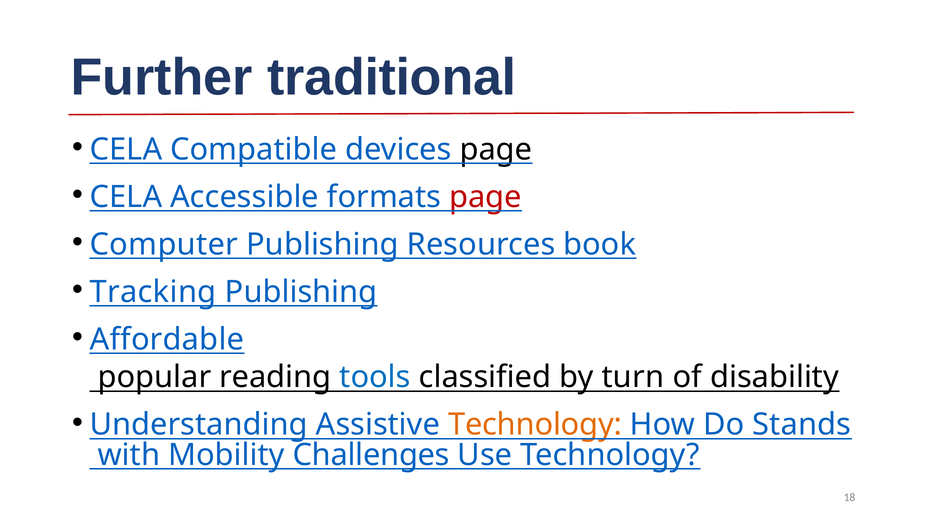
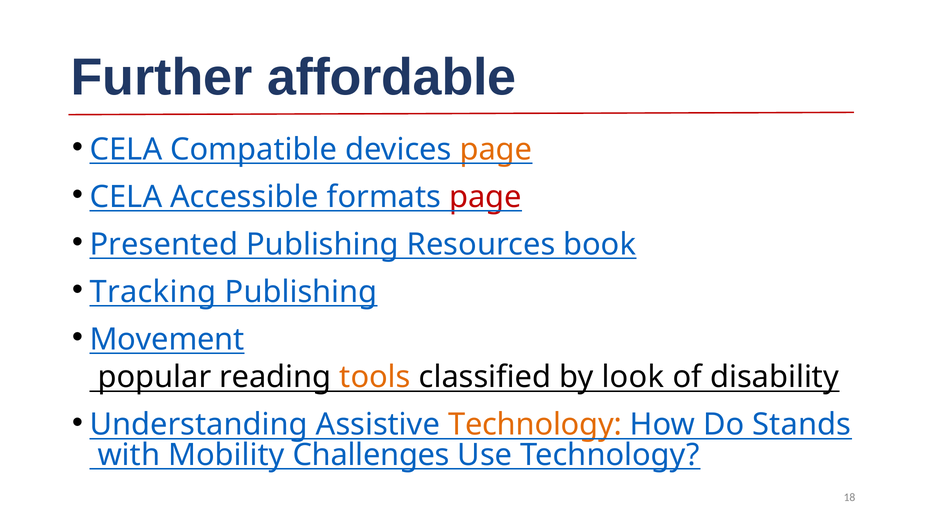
traditional: traditional -> affordable
page at (496, 149) colour: black -> orange
Computer: Computer -> Presented
Affordable: Affordable -> Movement
tools colour: blue -> orange
turn: turn -> look
